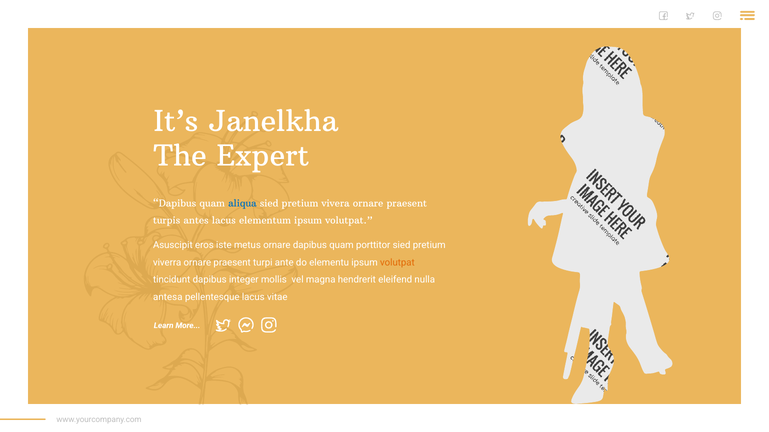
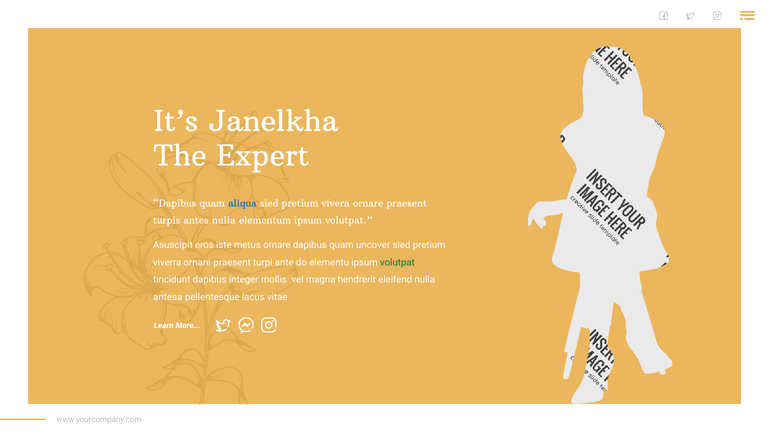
antes lacus: lacus -> nulla
porttitor: porttitor -> uncover
volutpat at (397, 263) colour: orange -> green
